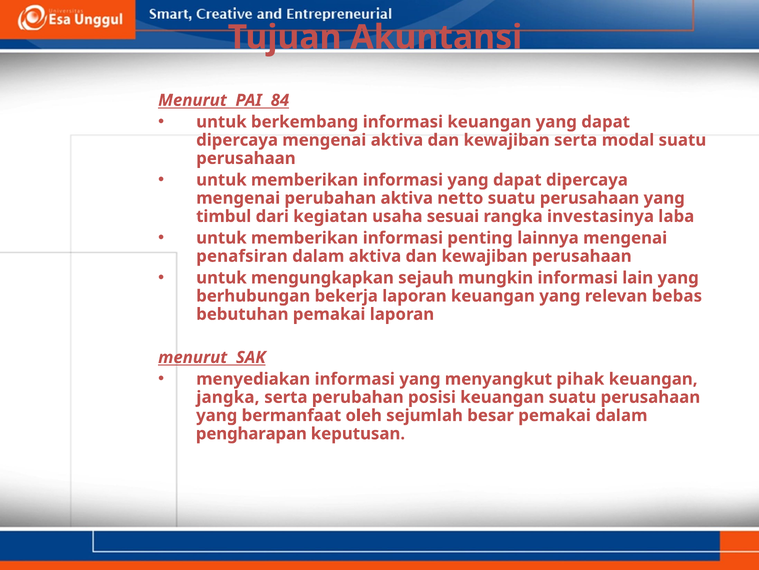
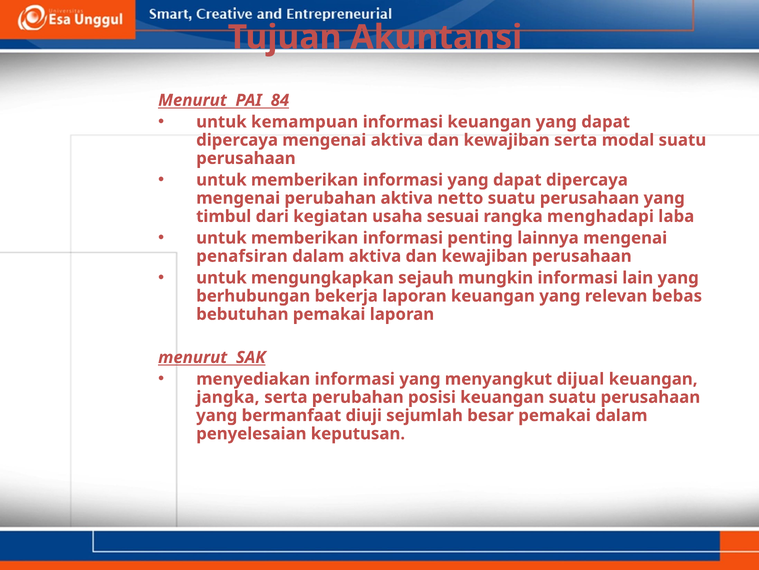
berkembang: berkembang -> kemampuan
investasinya: investasinya -> menghadapi
pihak: pihak -> dijual
oleh: oleh -> diuji
pengharapan: pengharapan -> penyelesaian
